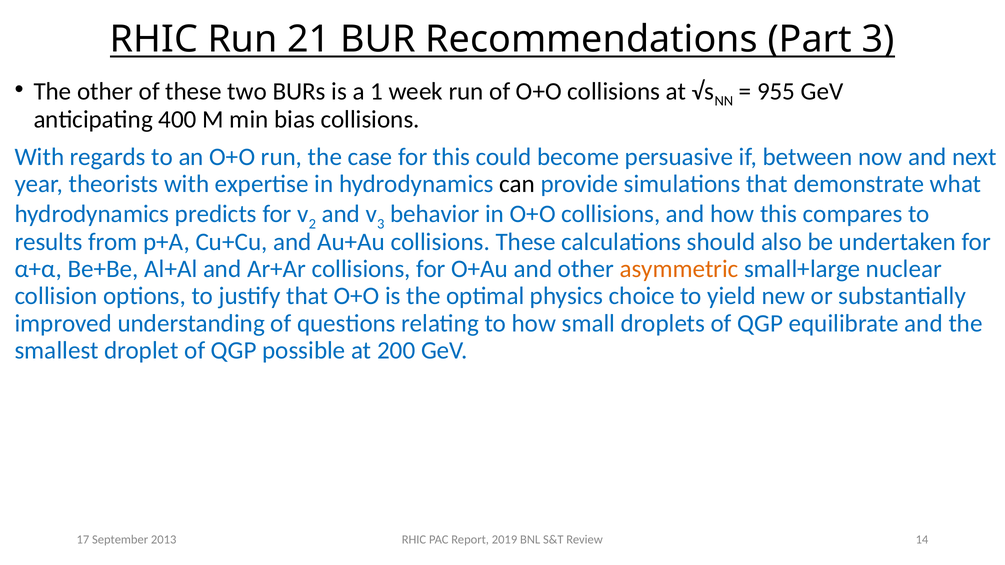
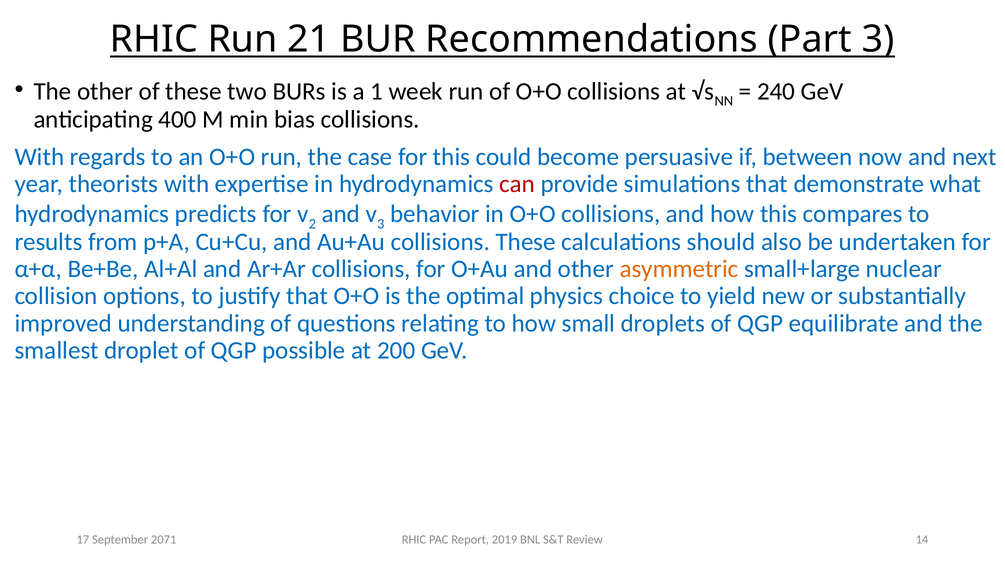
955: 955 -> 240
can colour: black -> red
2013: 2013 -> 2071
